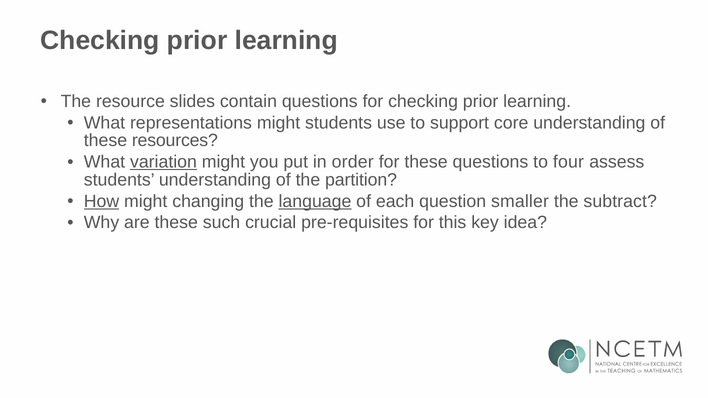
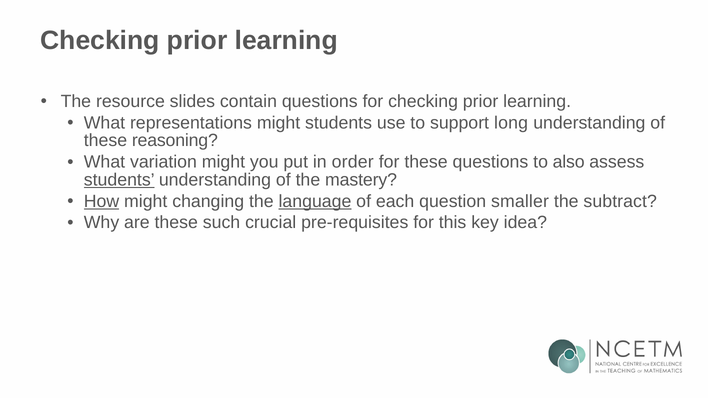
core: core -> long
resources: resources -> reasoning
variation underline: present -> none
four: four -> also
students at (119, 180) underline: none -> present
partition: partition -> mastery
